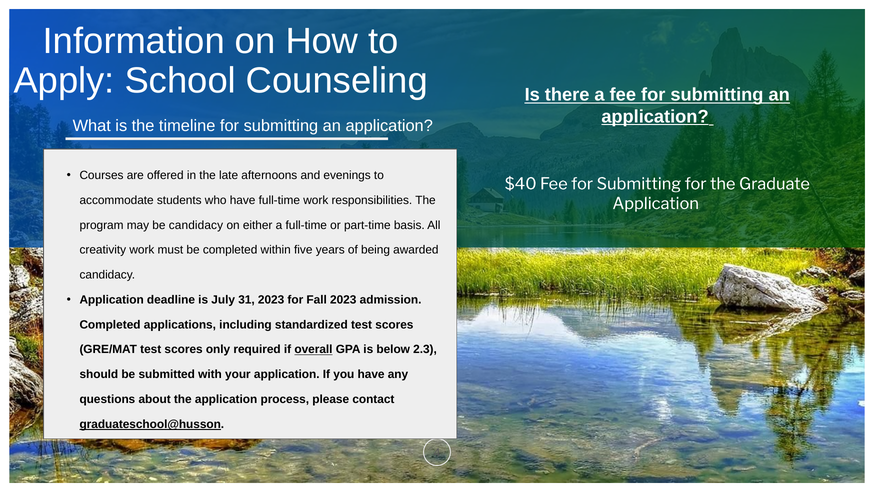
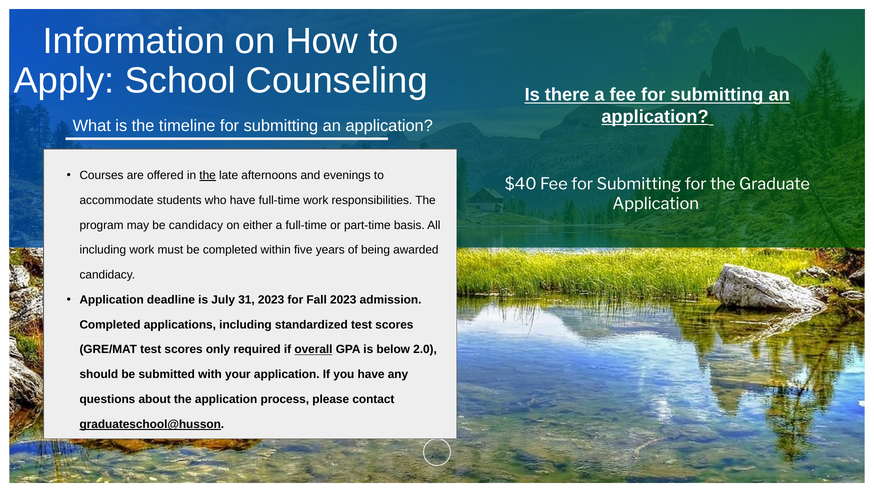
the at (208, 175) underline: none -> present
creativity at (103, 250): creativity -> including
2.3: 2.3 -> 2.0
